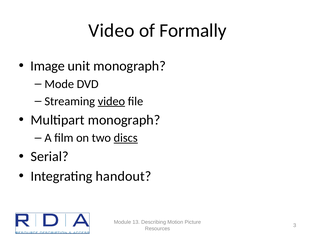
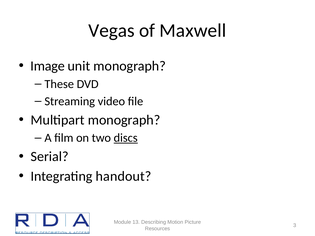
Video at (111, 30): Video -> Vegas
Formally: Formally -> Maxwell
Mode: Mode -> These
video at (111, 101) underline: present -> none
